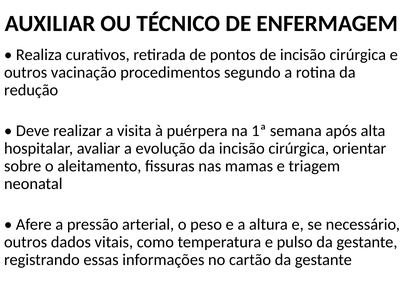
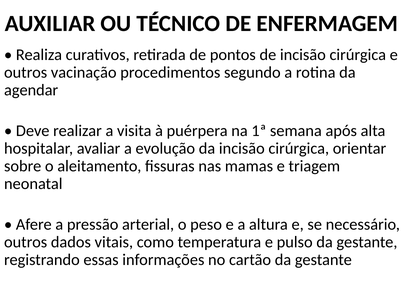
redução: redução -> agendar
